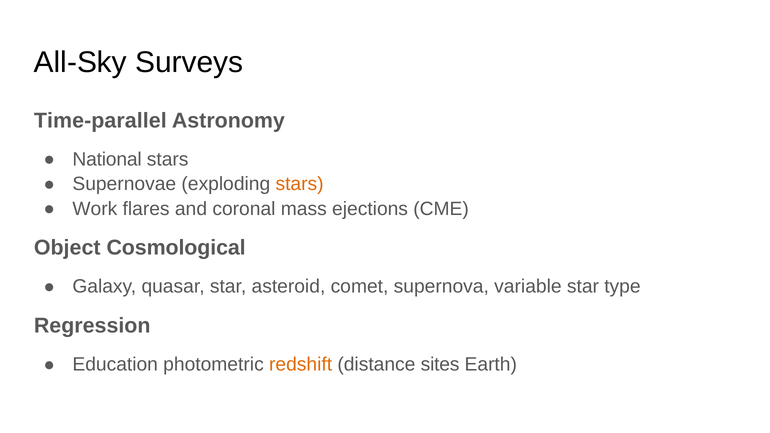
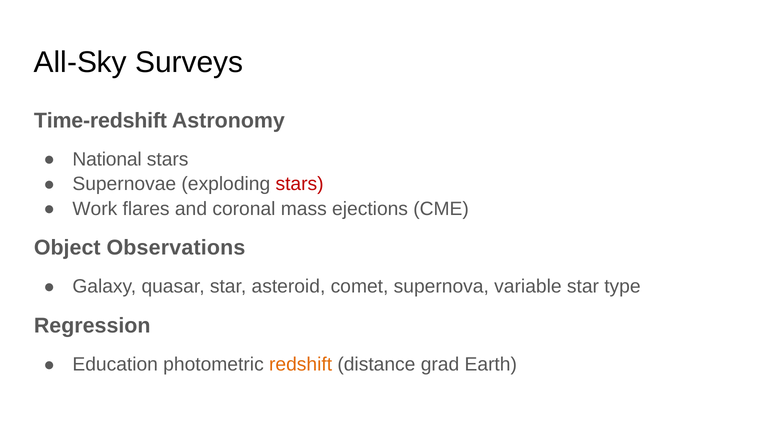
Time-parallel: Time-parallel -> Time-redshift
stars at (300, 184) colour: orange -> red
Cosmological: Cosmological -> Observations
sites: sites -> grad
